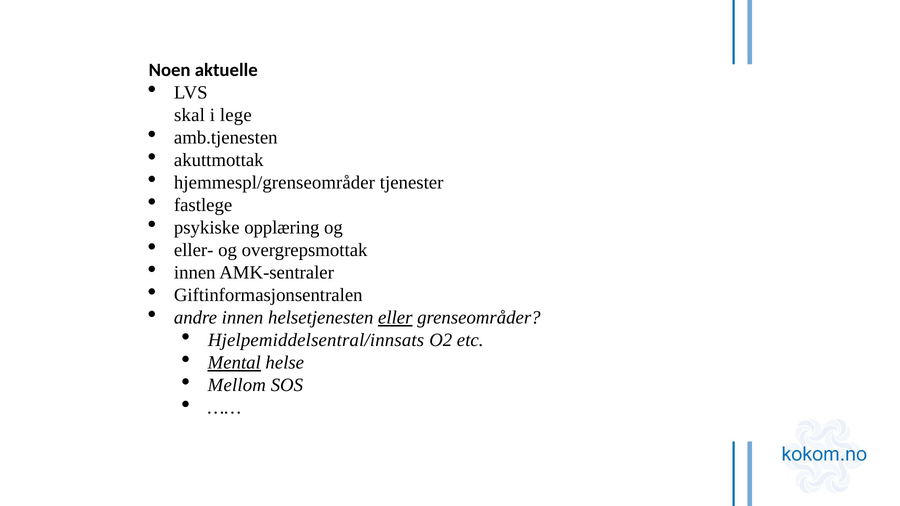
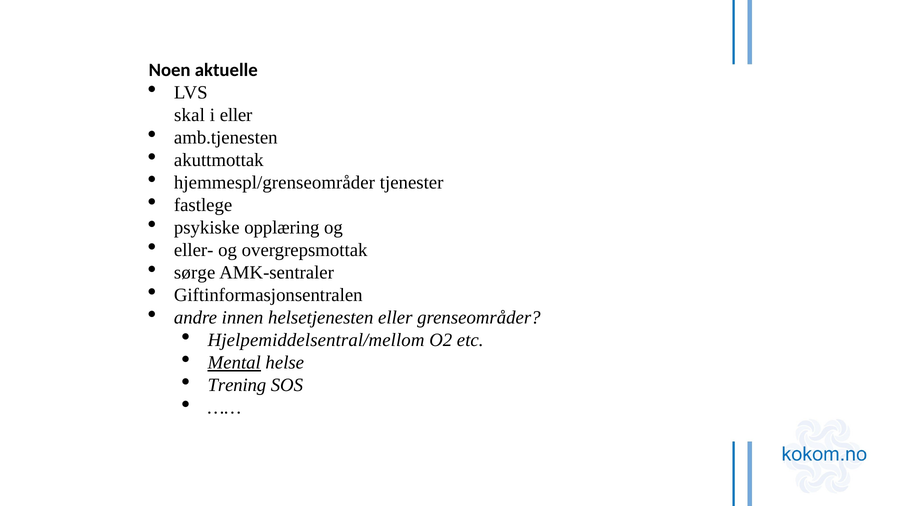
i lege: lege -> eller
innen at (195, 273): innen -> sørge
eller at (395, 318) underline: present -> none
Hjelpemiddelsentral/innsats: Hjelpemiddelsentral/innsats -> Hjelpemiddelsentral/mellom
Mellom: Mellom -> Trening
